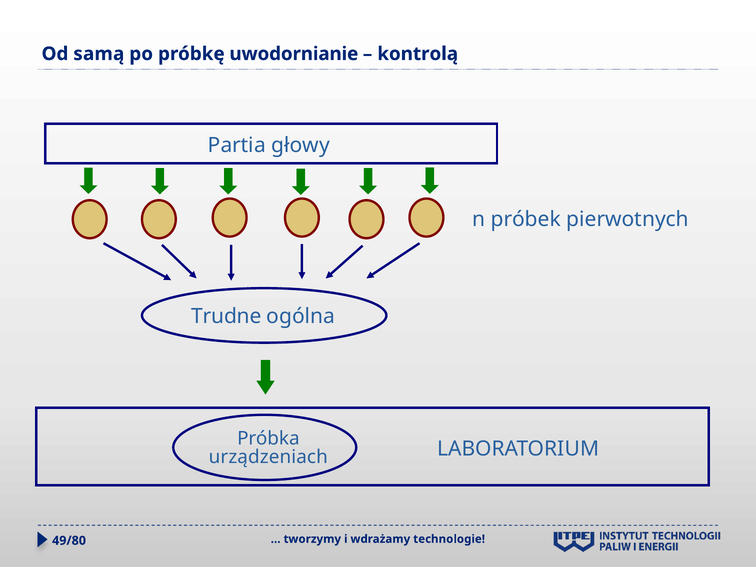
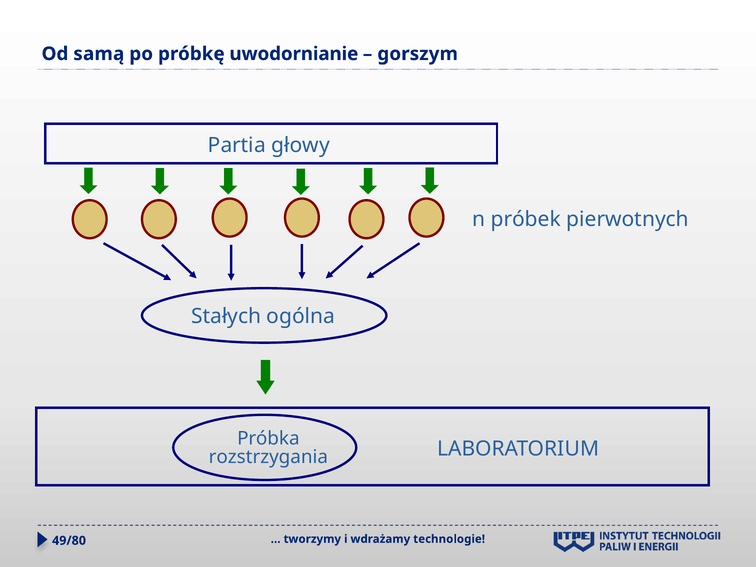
kontrolą: kontrolą -> gorszym
Trudne: Trudne -> Stałych
urządzeniach: urządzeniach -> rozstrzygania
